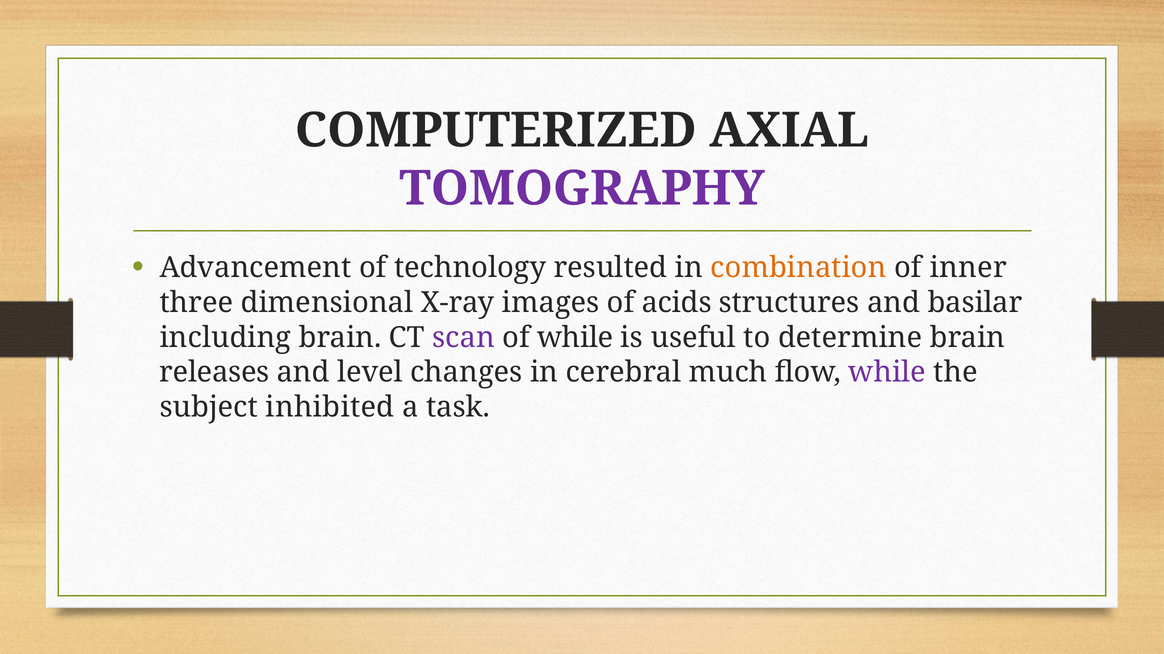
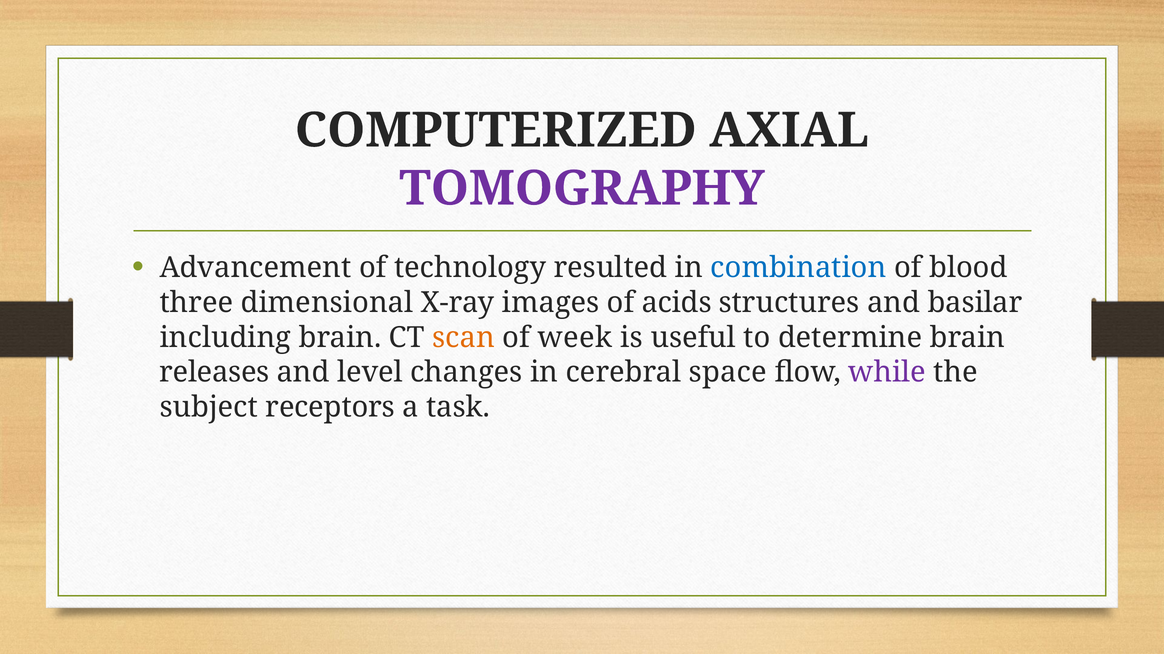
combination colour: orange -> blue
inner: inner -> blood
scan colour: purple -> orange
of while: while -> week
much: much -> space
inhibited: inhibited -> receptors
